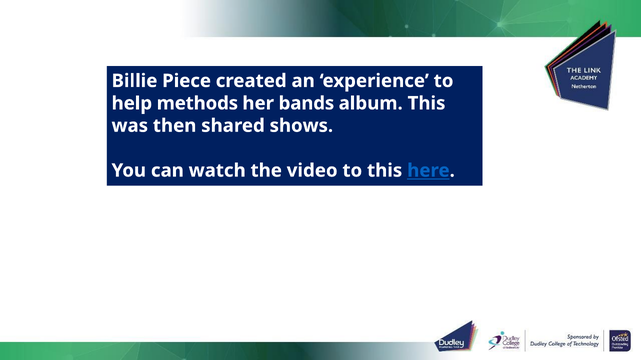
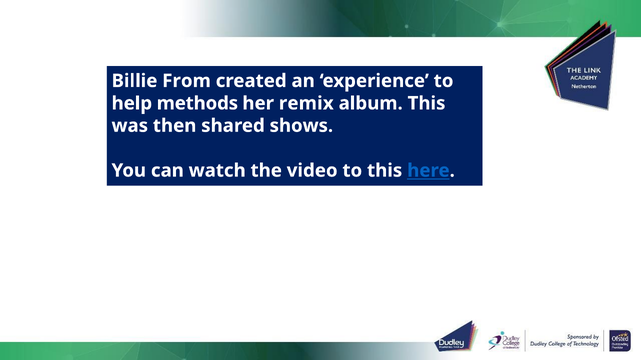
Piece: Piece -> From
bands: bands -> remix
